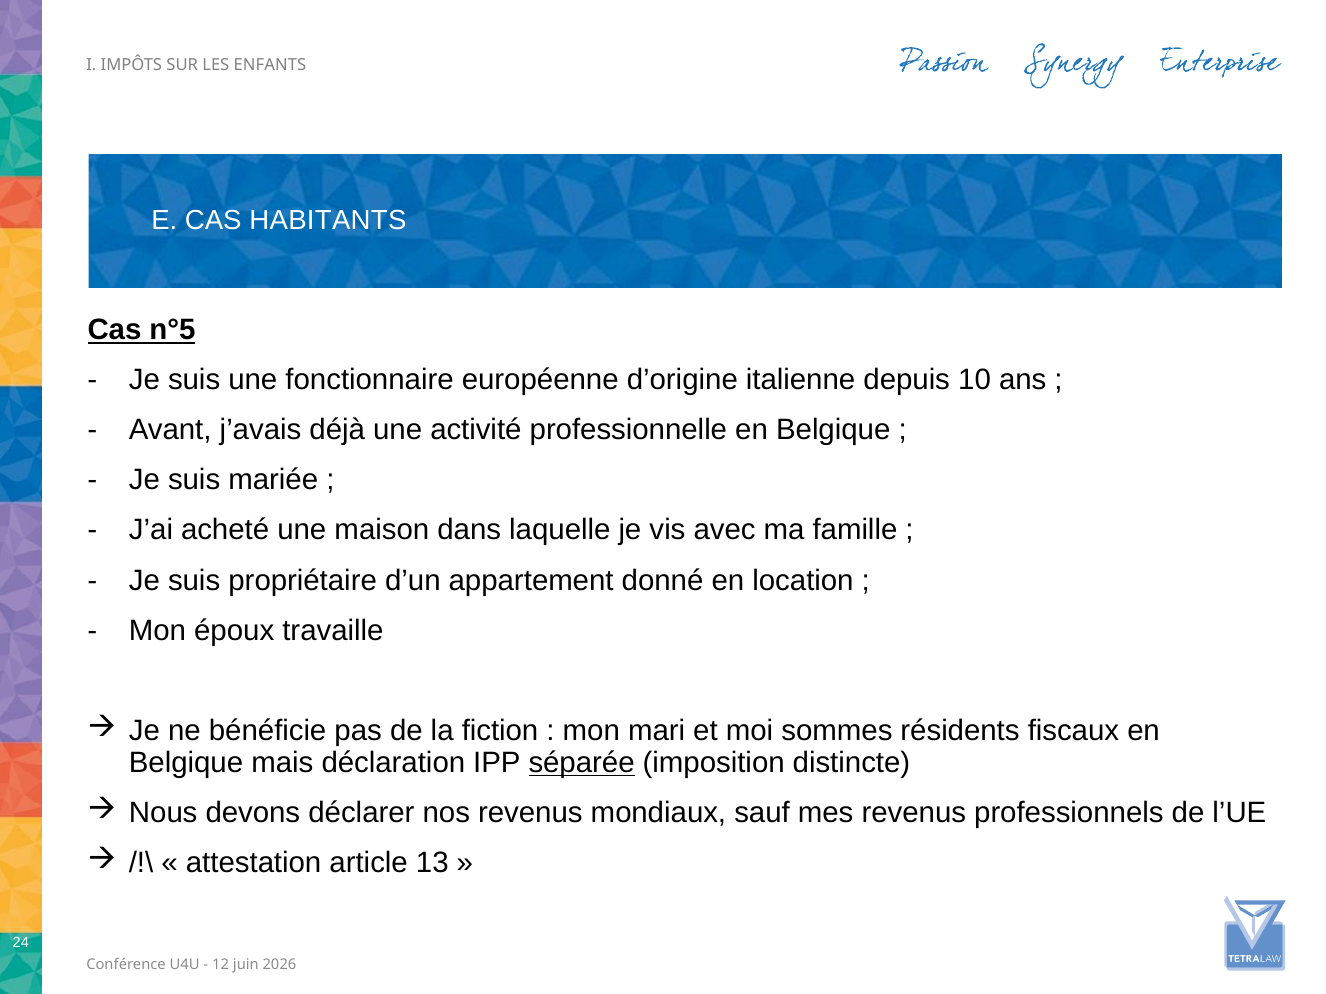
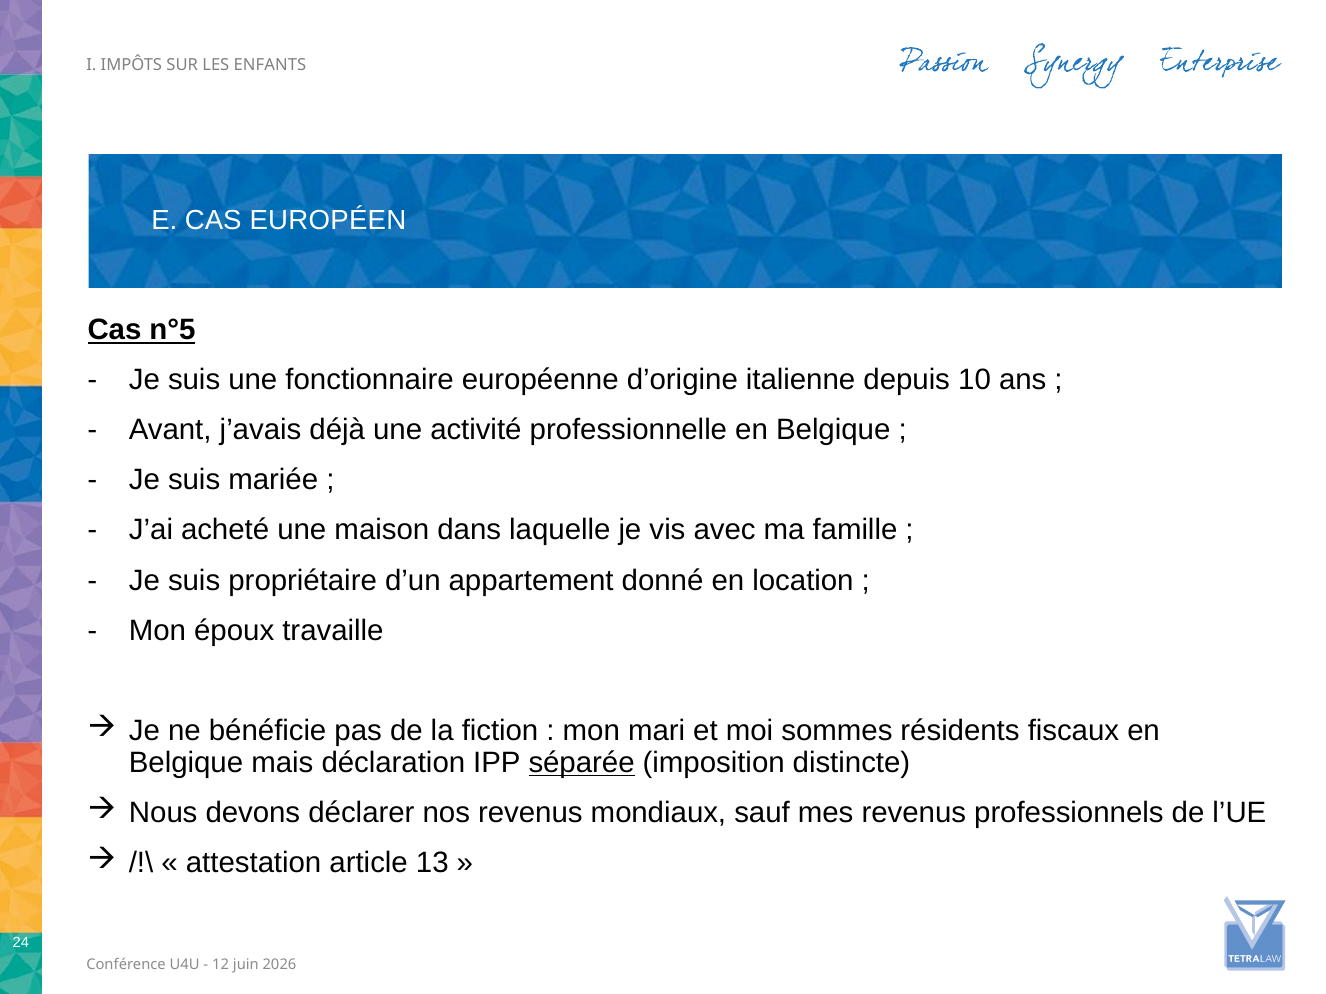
HABITANTS: HABITANTS -> EUROPÉEN
